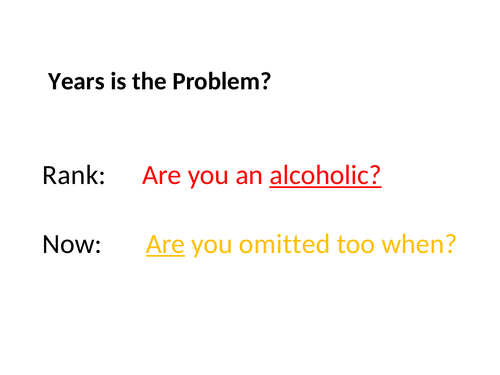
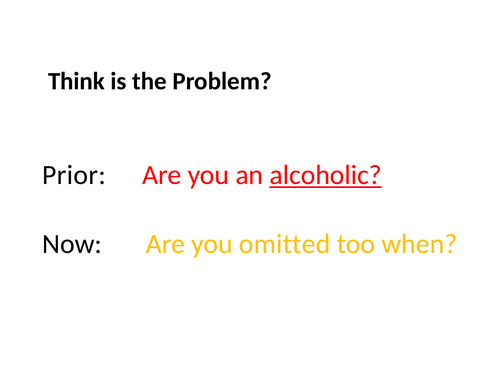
Years: Years -> Think
Rank: Rank -> Prior
Are at (165, 244) underline: present -> none
